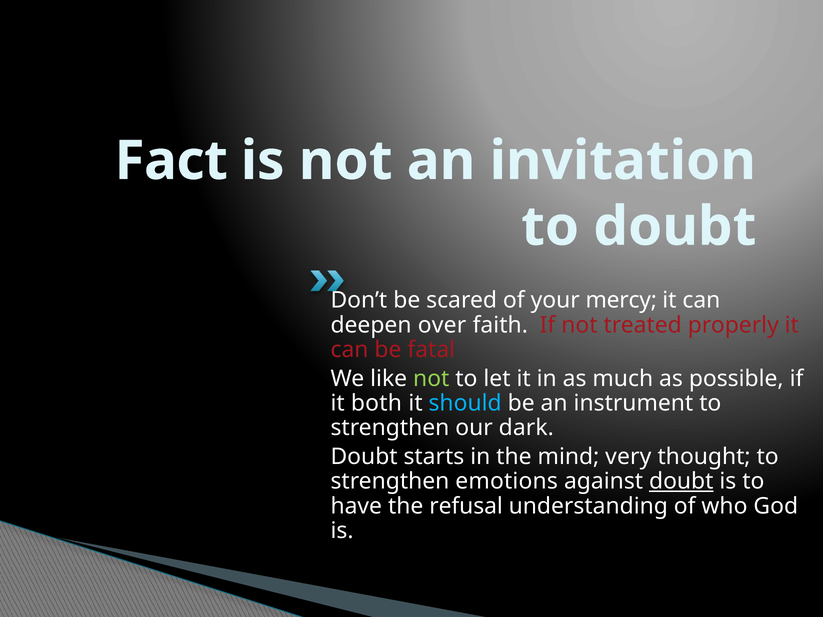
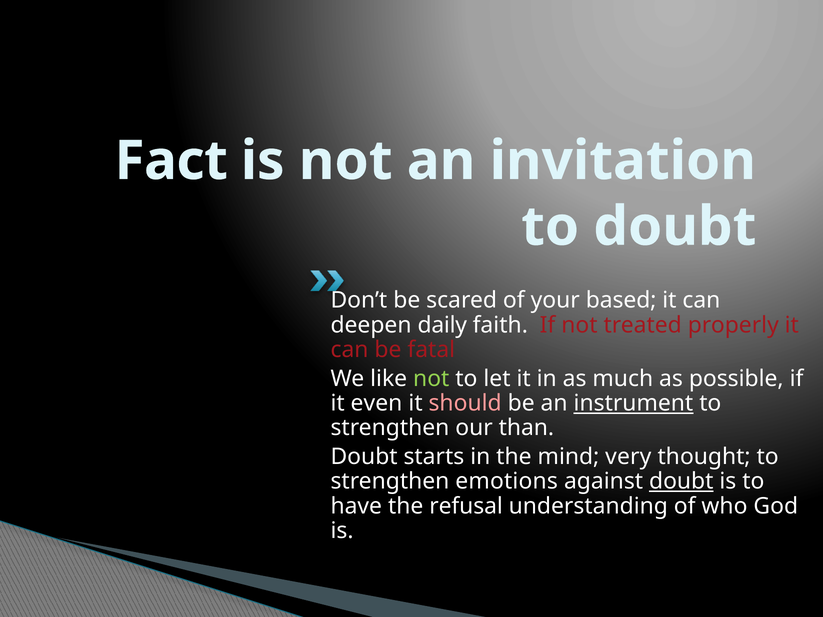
mercy: mercy -> based
over: over -> daily
both: both -> even
should colour: light blue -> pink
instrument underline: none -> present
dark: dark -> than
